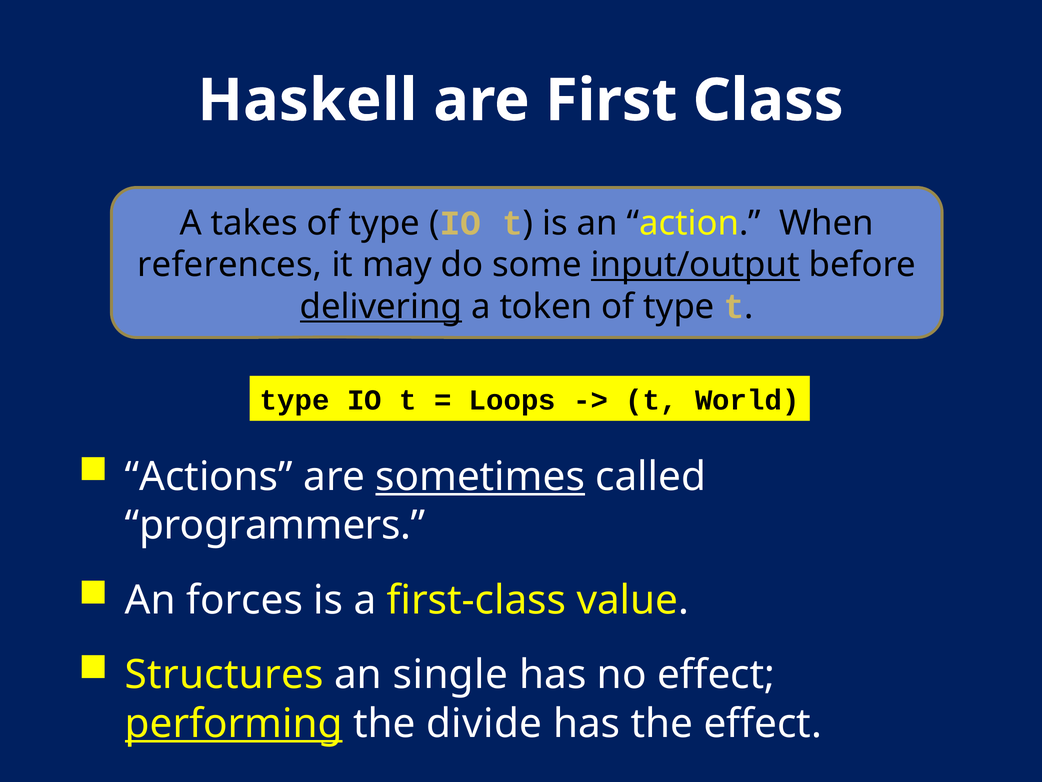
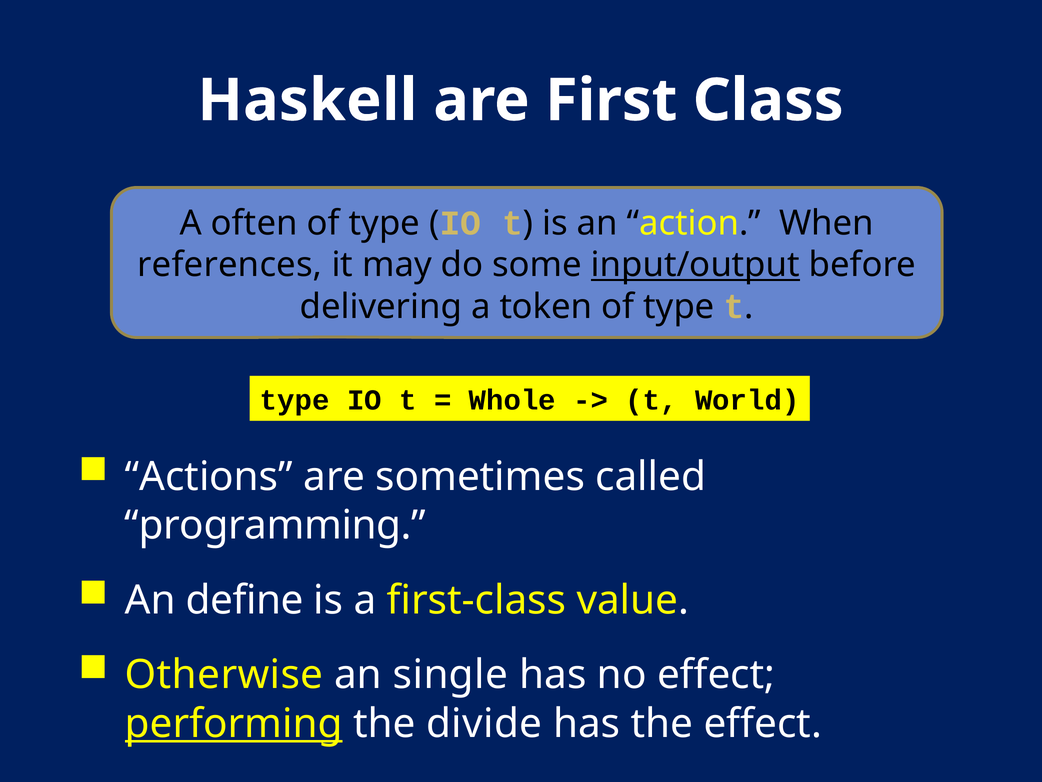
takes: takes -> often
delivering underline: present -> none
Loops: Loops -> Whole
sometimes underline: present -> none
programmers: programmers -> programming
forces: forces -> define
Structures: Structures -> Otherwise
